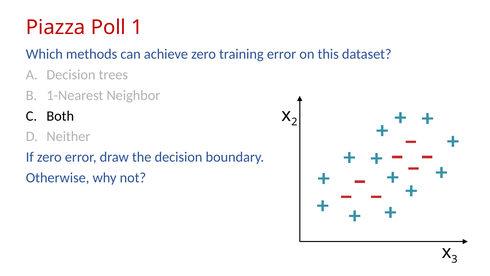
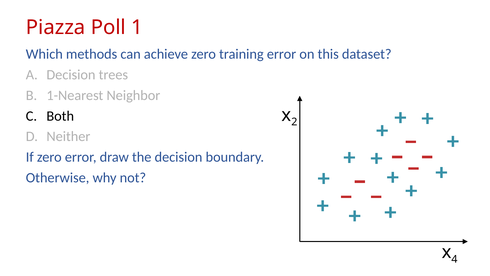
3: 3 -> 4
